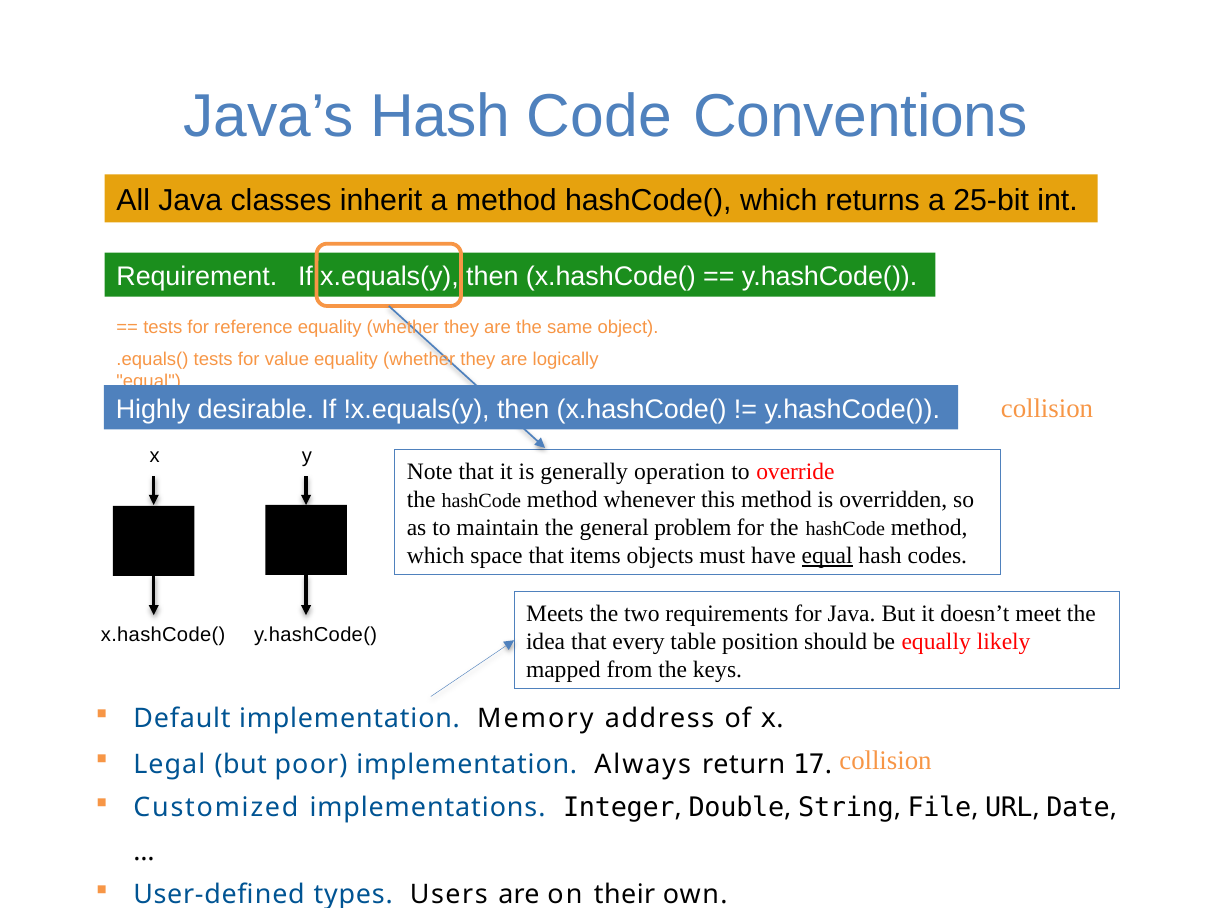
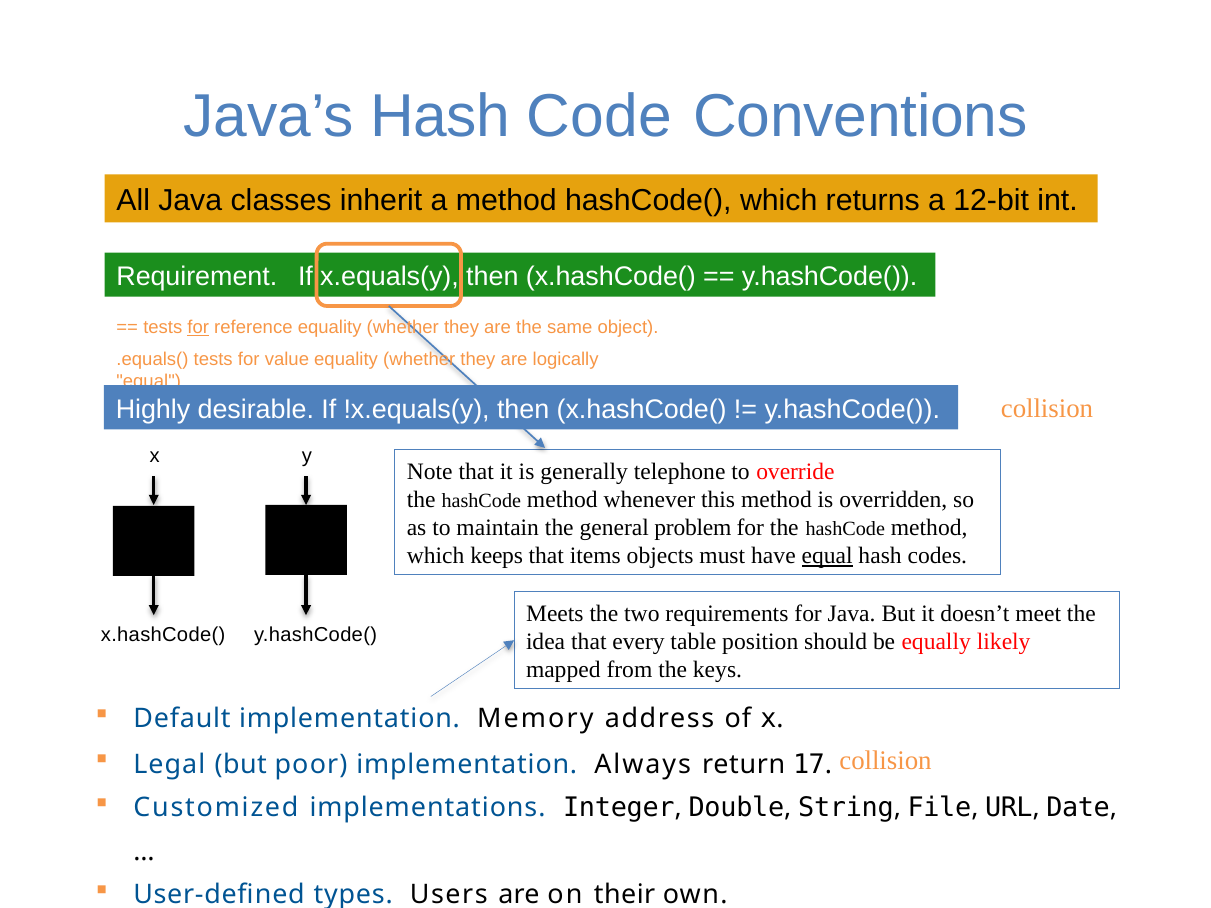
25-bit: 25-bit -> 12-bit
for at (198, 327) underline: none -> present
operation: operation -> telephone
space: space -> keeps
